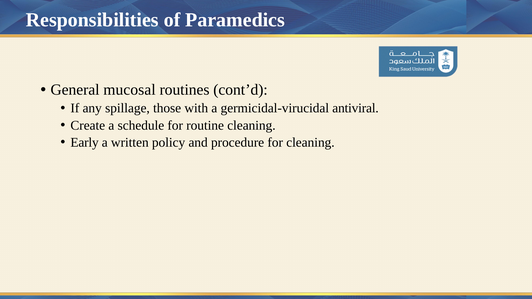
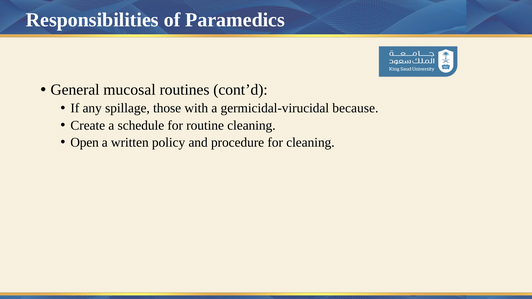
antiviral: antiviral -> because
Early: Early -> Open
